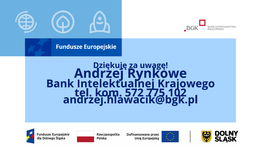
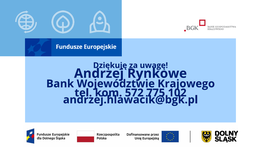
Intelektualnej: Intelektualnej -> Województwie
